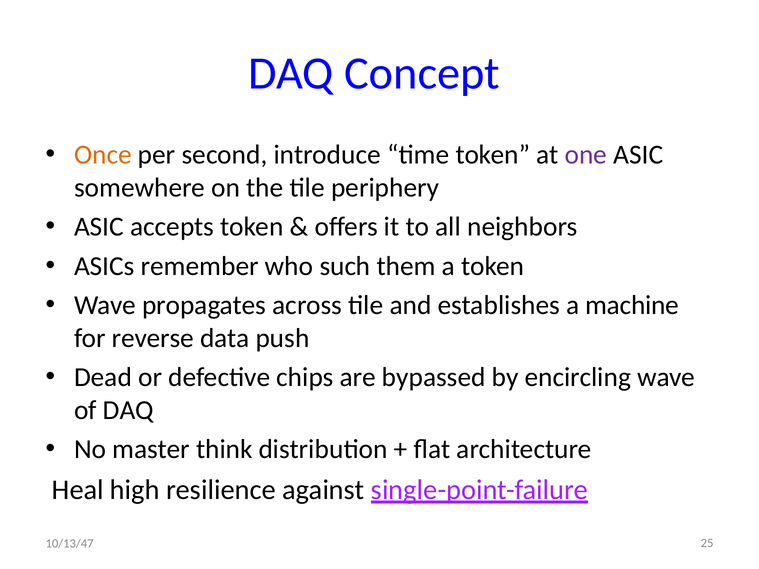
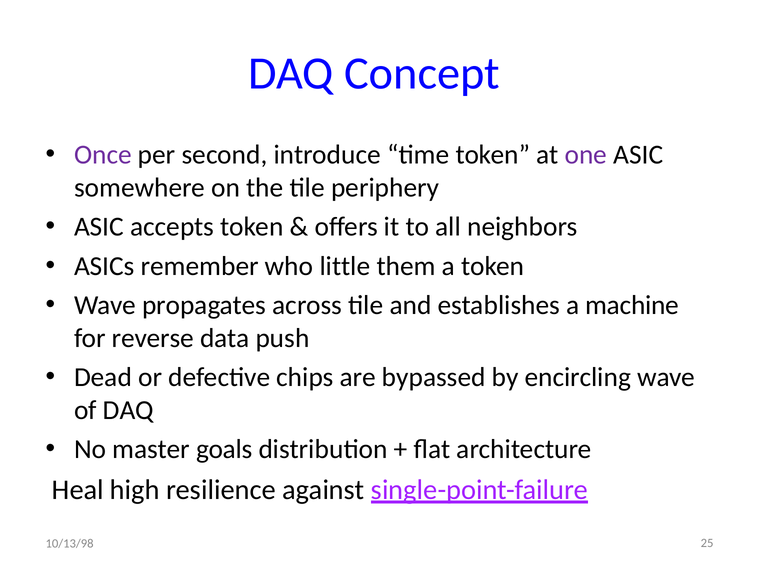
Once colour: orange -> purple
such: such -> little
think: think -> goals
10/13/47: 10/13/47 -> 10/13/98
